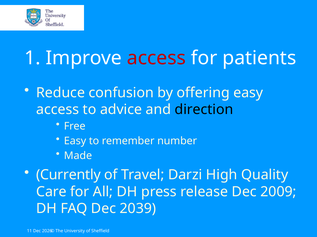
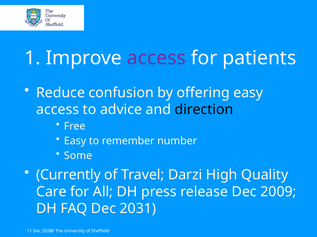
access at (156, 58) colour: red -> purple
Made: Made -> Some
2039: 2039 -> 2031
